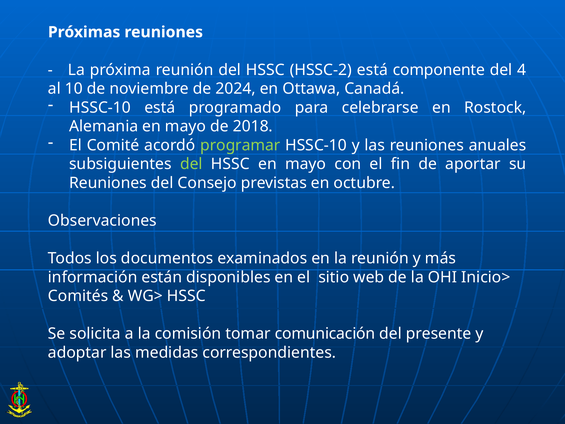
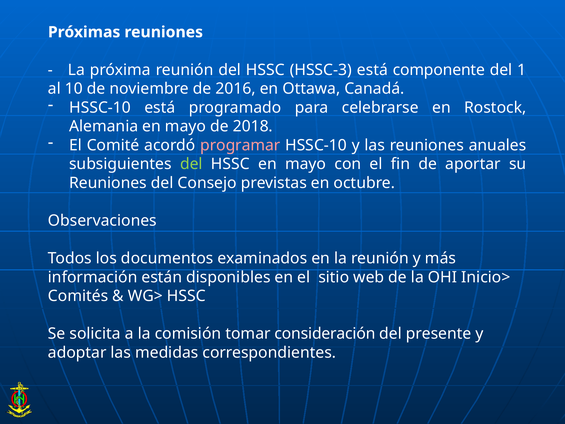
HSSC-2: HSSC-2 -> HSSC-3
4: 4 -> 1
2024: 2024 -> 2016
programar colour: light green -> pink
comunicación: comunicación -> consideración
